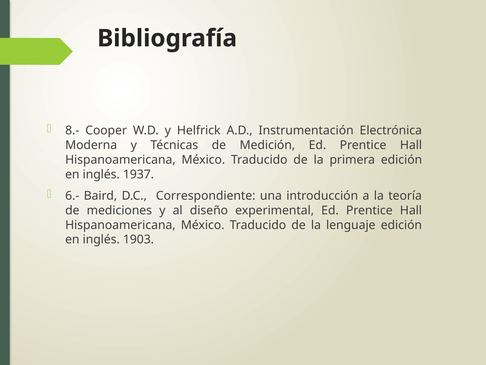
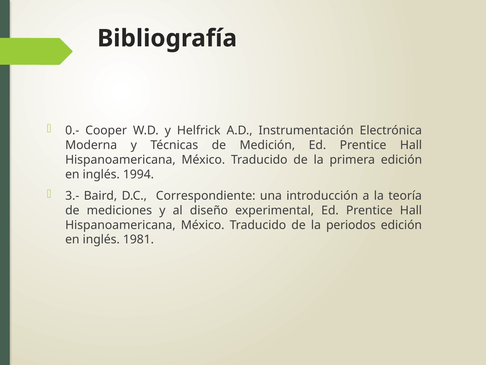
8.-: 8.- -> 0.-
1937: 1937 -> 1994
6.-: 6.- -> 3.-
lenguaje: lenguaje -> periodos
1903: 1903 -> 1981
